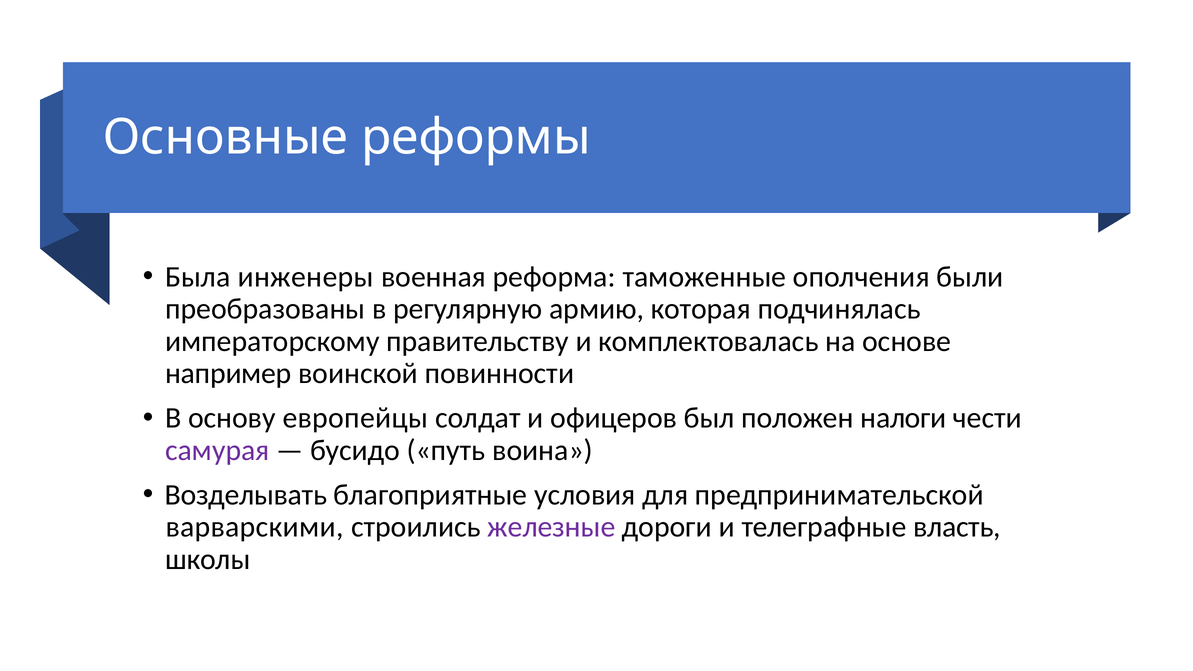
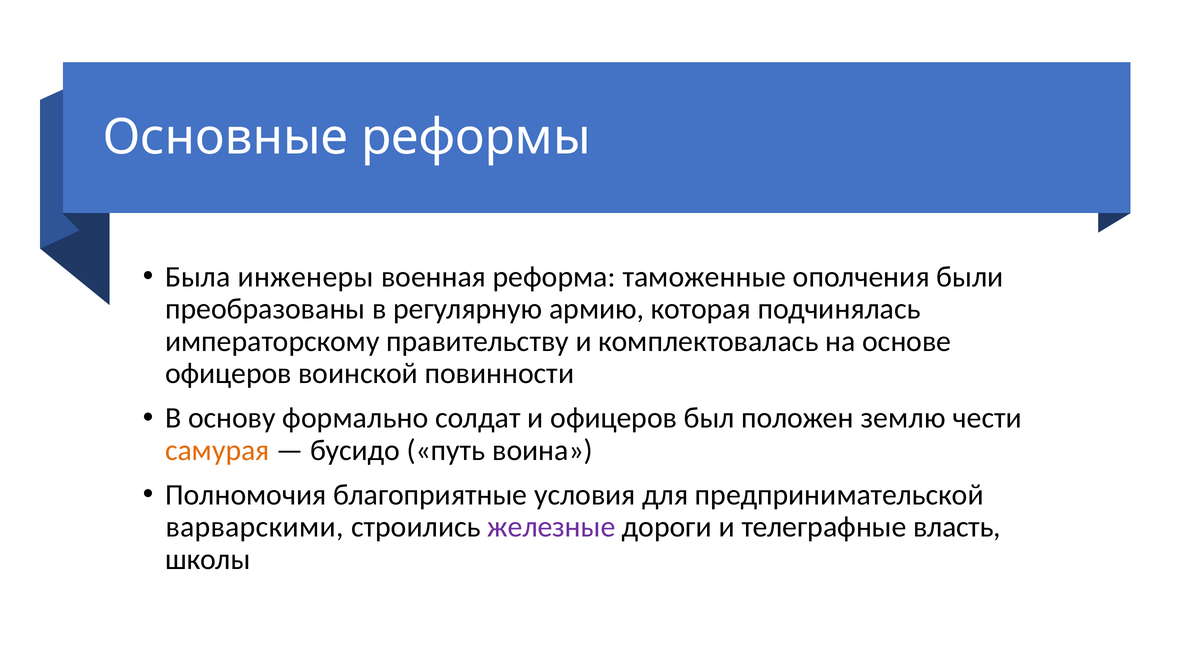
например at (228, 373): например -> офицеров
европейцы: европейцы -> формально
налоги: налоги -> землю
самурая colour: purple -> orange
Возделывать: Возделывать -> Полномочия
